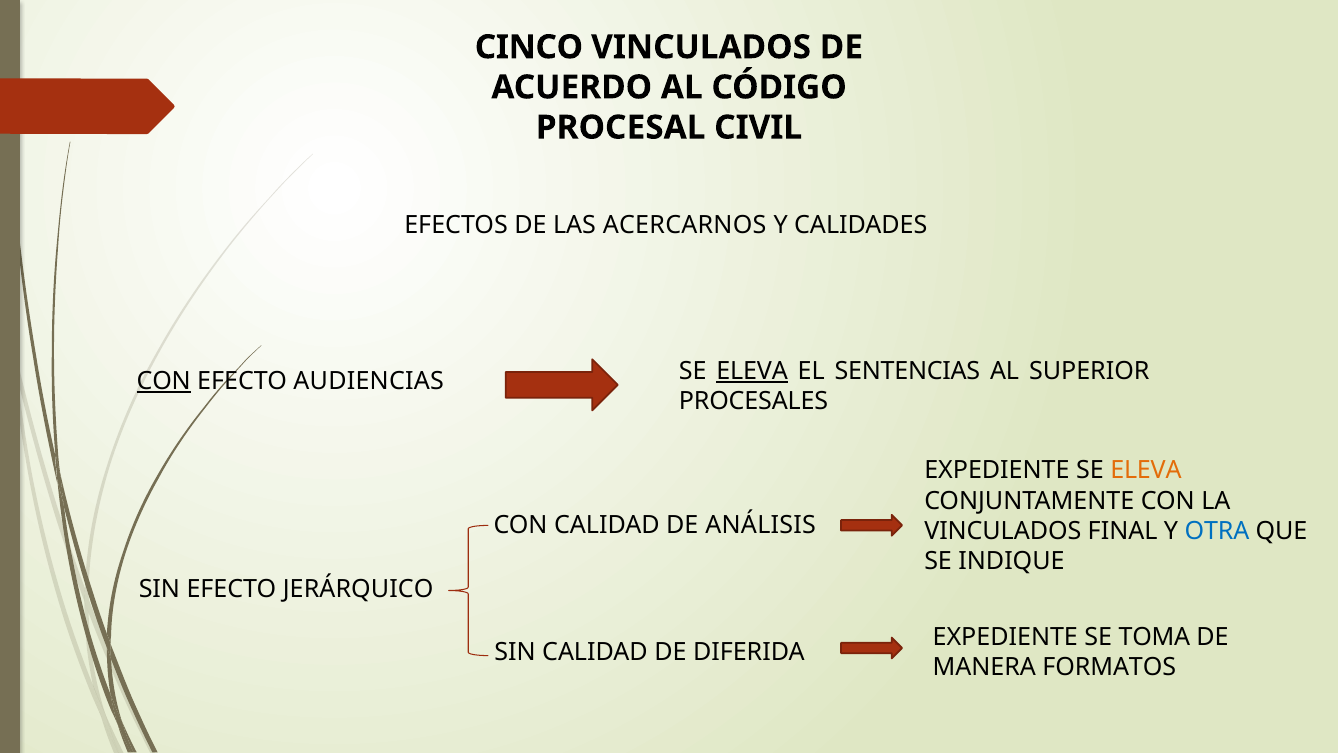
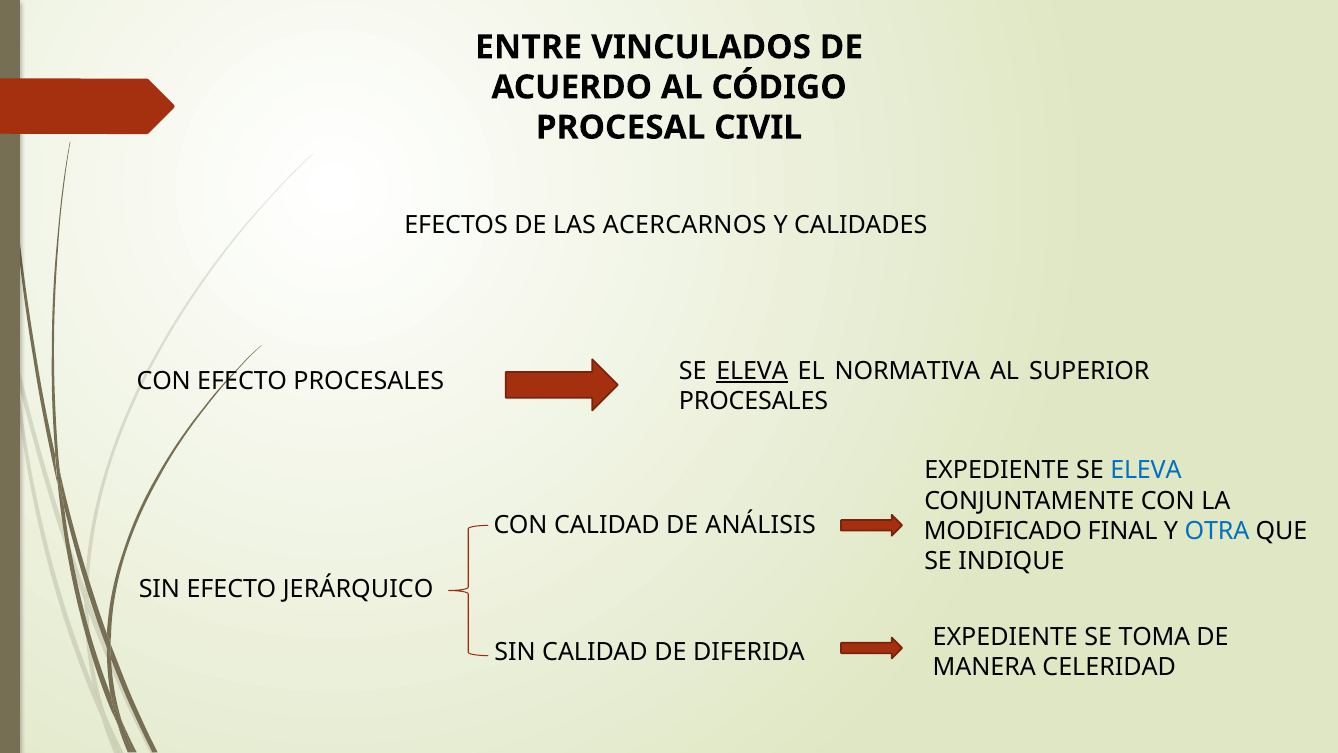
CINCO: CINCO -> ENTRE
SENTENCIAS: SENTENCIAS -> NORMATIVA
CON at (164, 381) underline: present -> none
EFECTO AUDIENCIAS: AUDIENCIAS -> PROCESALES
ELEVA at (1146, 470) colour: orange -> blue
VINCULADOS at (1003, 531): VINCULADOS -> MODIFICADO
FORMATOS: FORMATOS -> CELERIDAD
